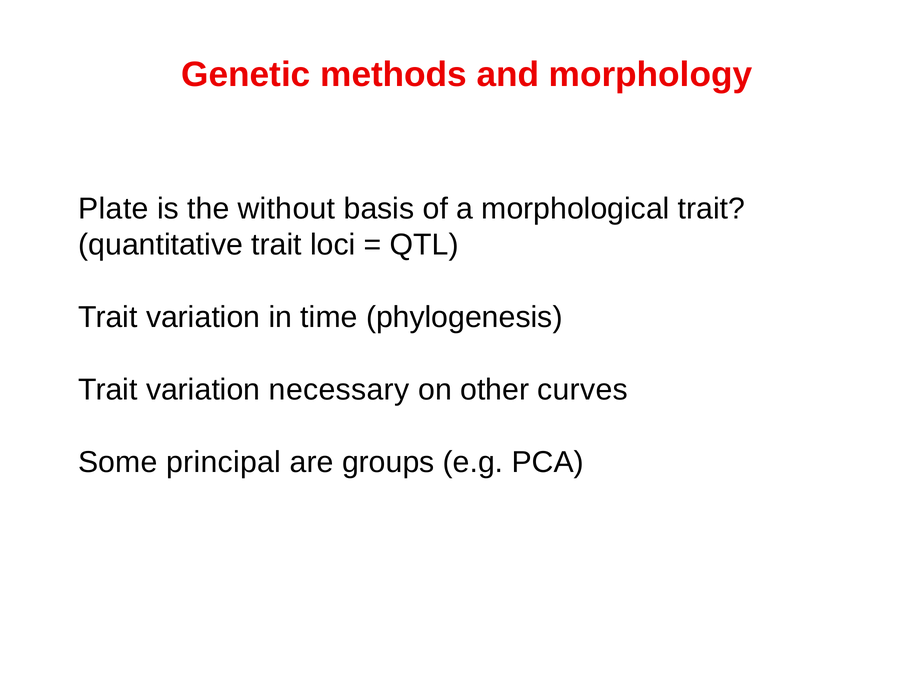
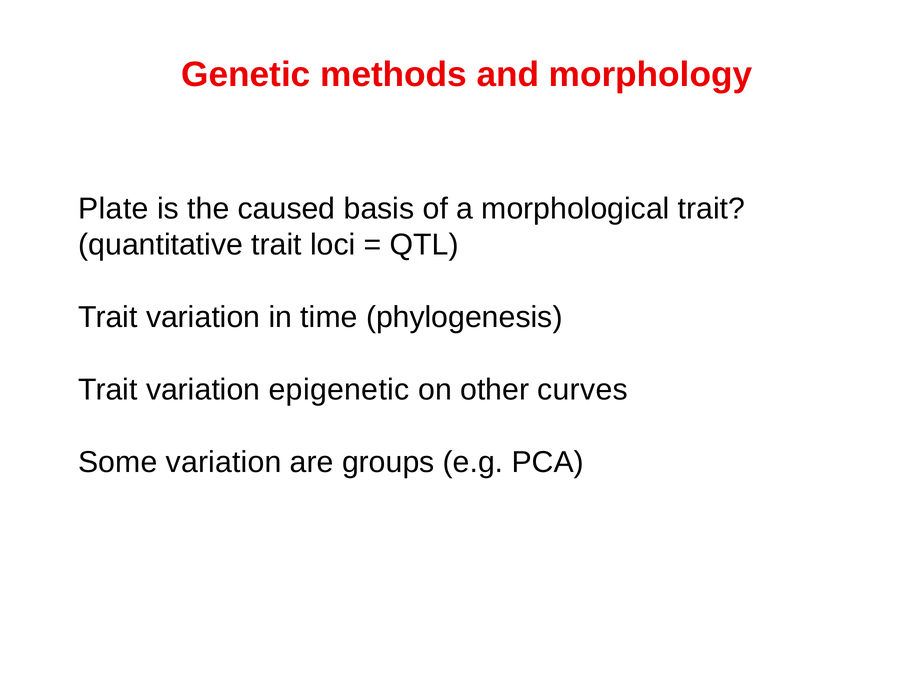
without: without -> caused
necessary: necessary -> epigenetic
Some principal: principal -> variation
